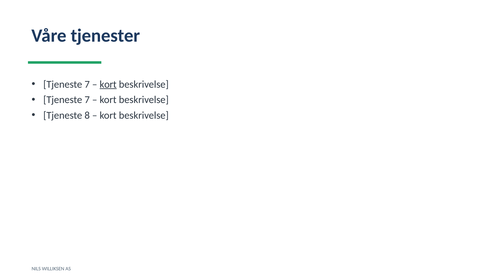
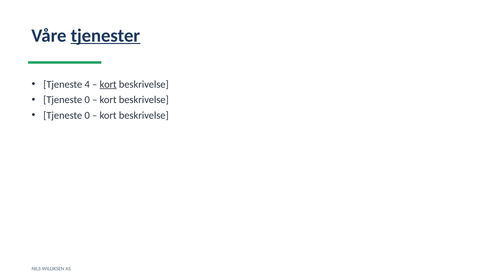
tjenester underline: none -> present
7 at (87, 84): 7 -> 4
7 at (87, 100): 7 -> 0
8 at (87, 115): 8 -> 0
